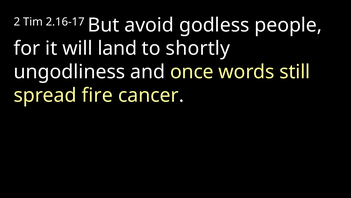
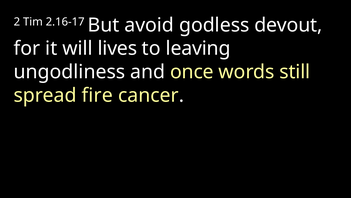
people: people -> devout
land: land -> lives
shortly: shortly -> leaving
